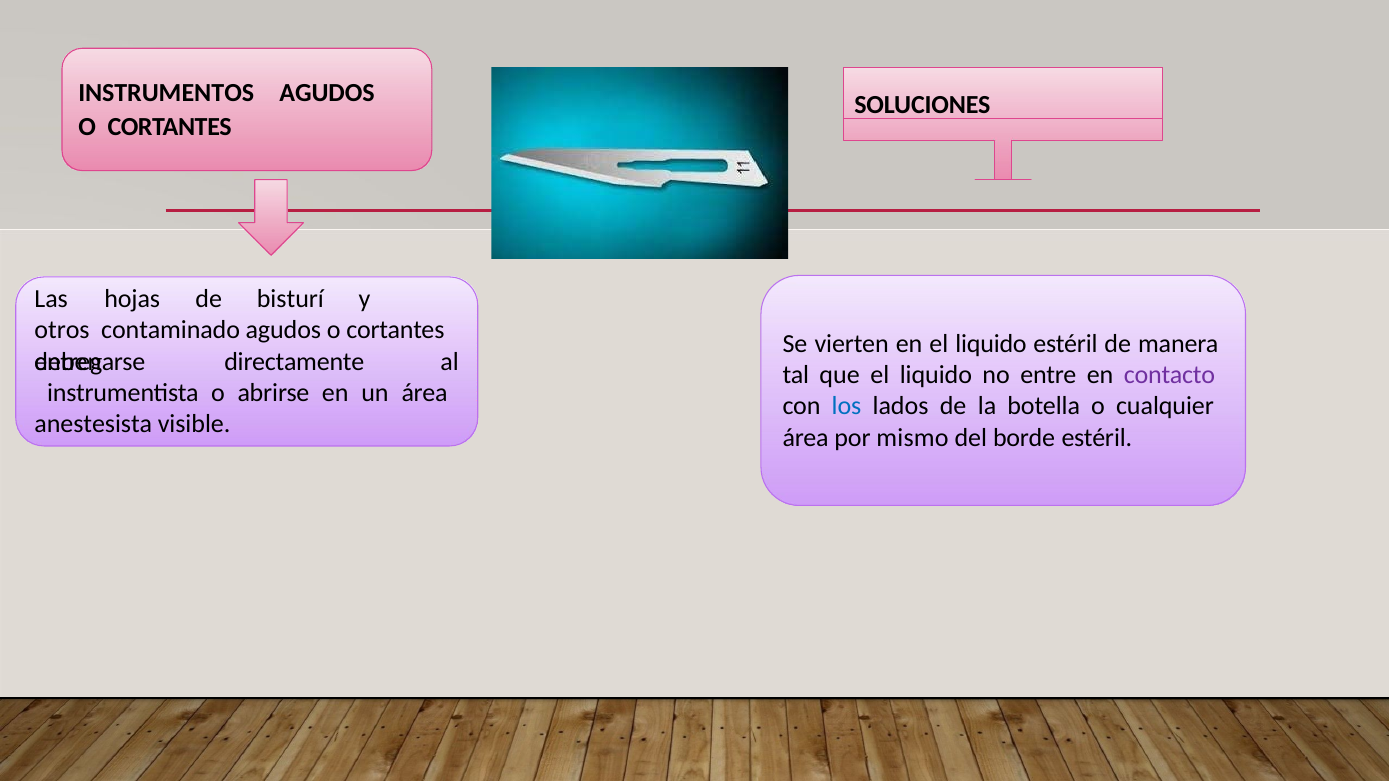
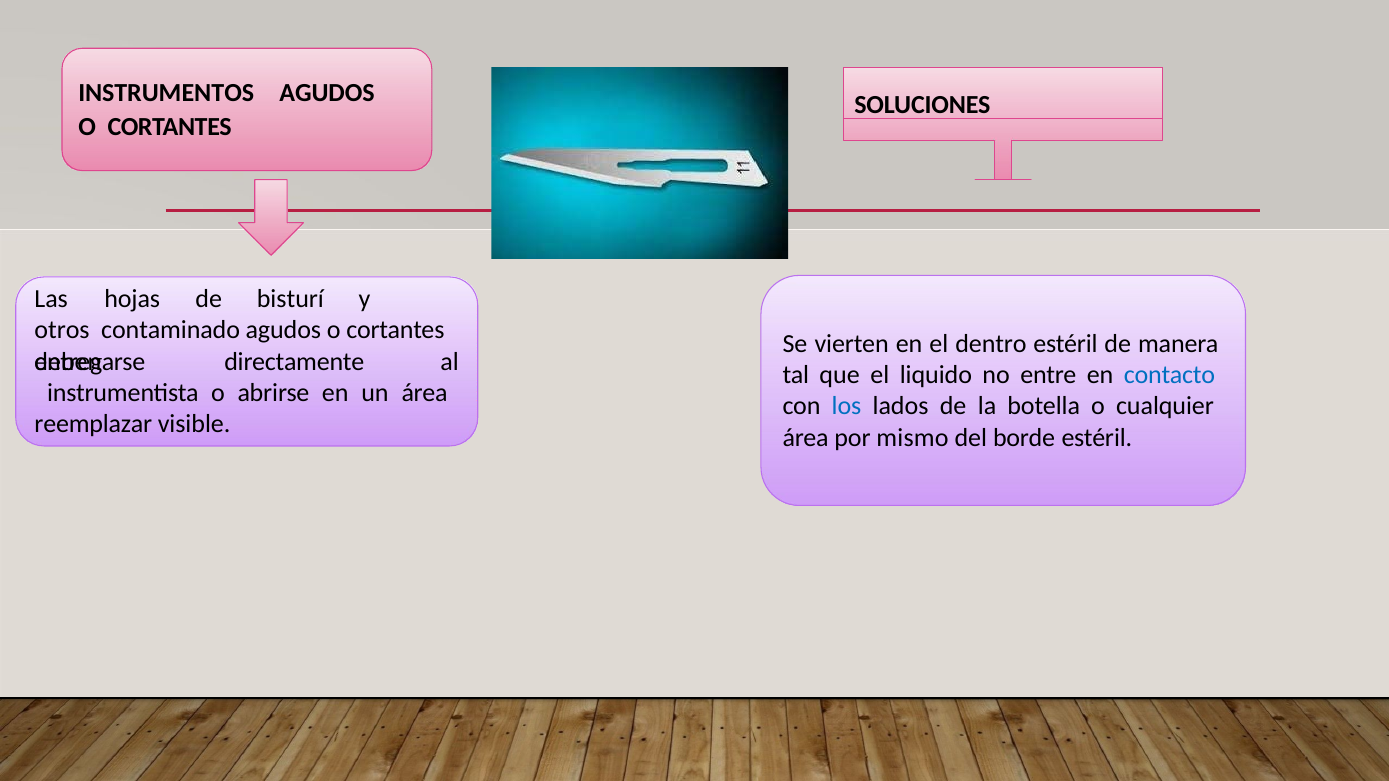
en el liquido: liquido -> dentro
contacto colour: purple -> blue
anestesista: anestesista -> reemplazar
